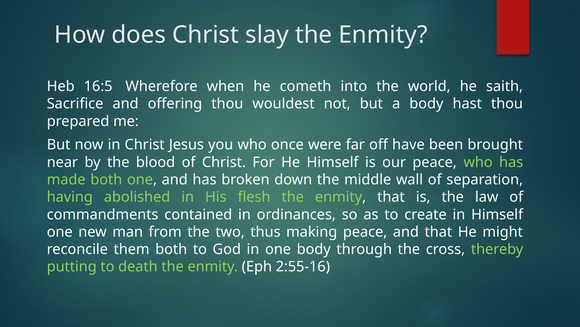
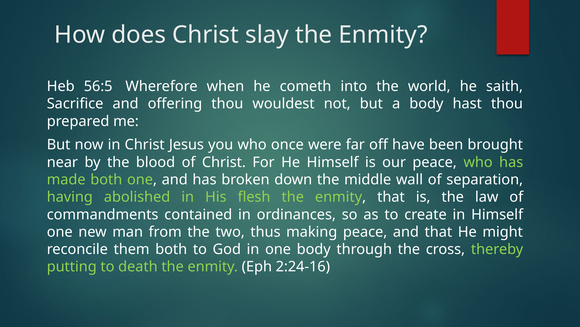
16:5: 16:5 -> 56:5
2:55-16: 2:55-16 -> 2:24-16
